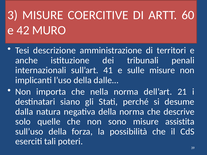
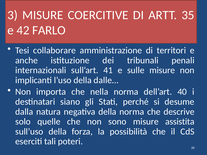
60: 60 -> 35
MURO: MURO -> FARLO
descrizione: descrizione -> collaborare
21: 21 -> 40
